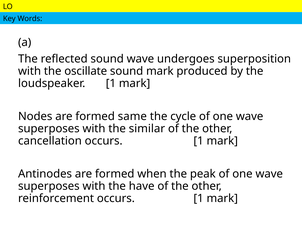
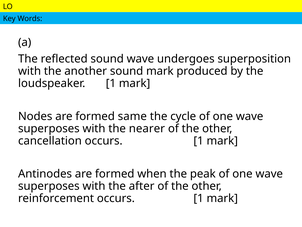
oscillate: oscillate -> another
similar: similar -> nearer
have: have -> after
